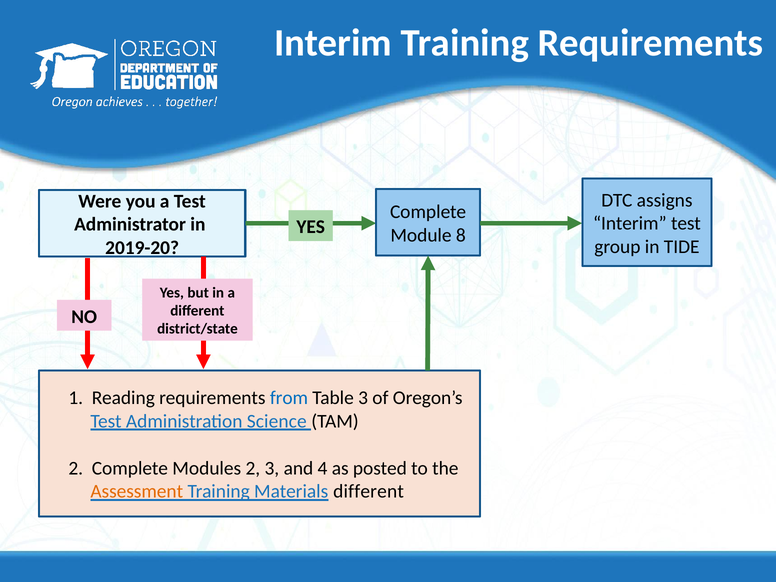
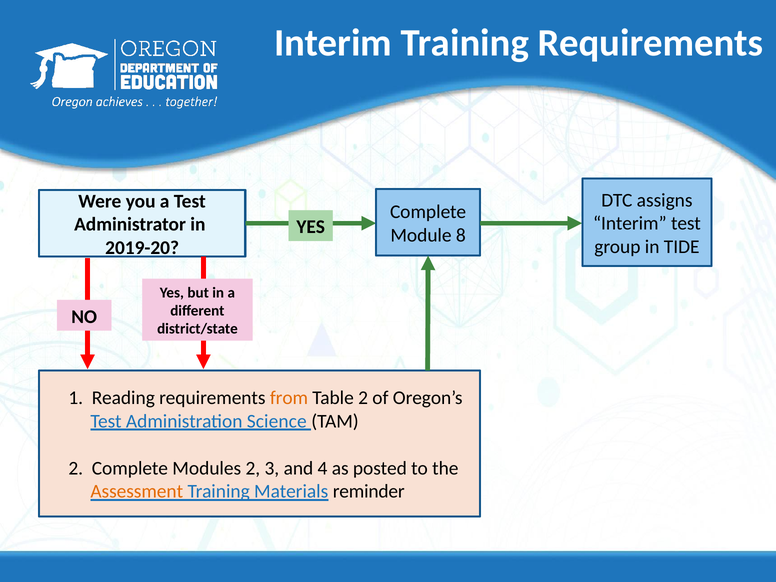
from colour: blue -> orange
Table 3: 3 -> 2
Materials different: different -> reminder
